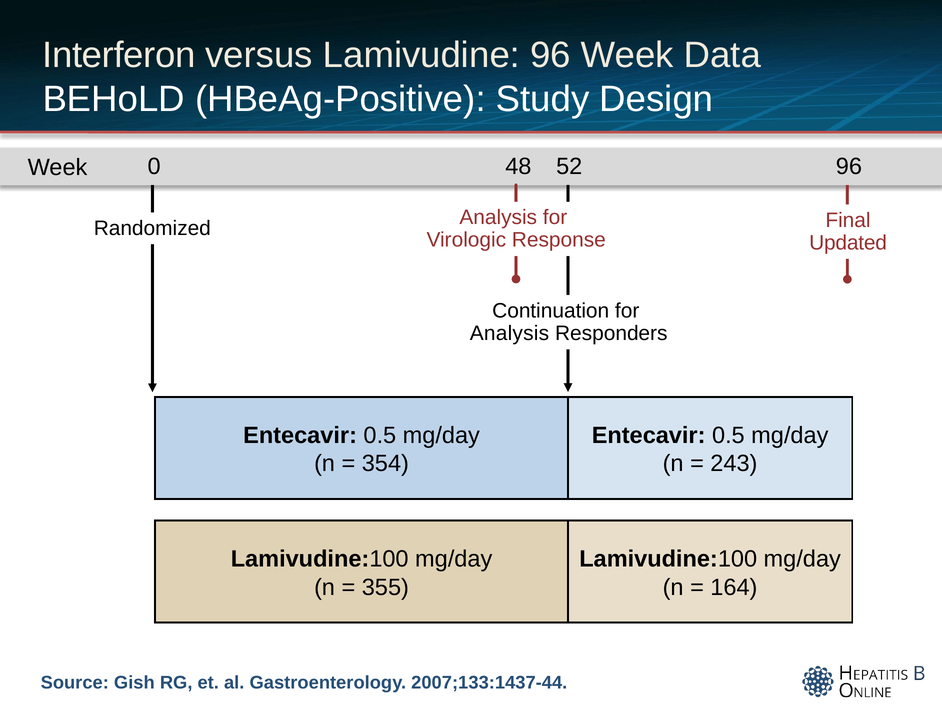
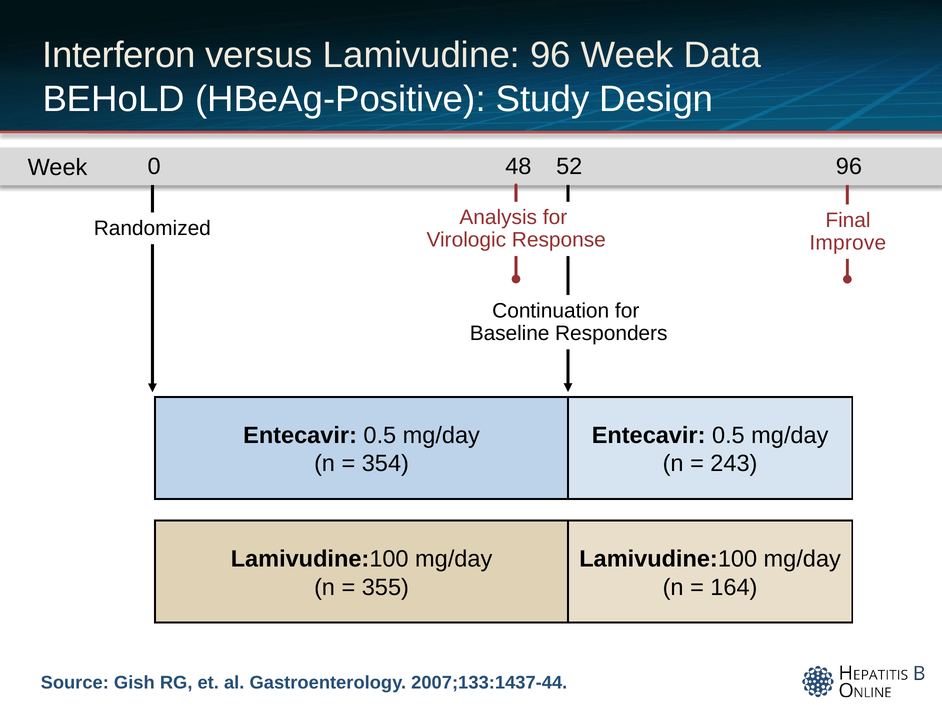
Updated: Updated -> Improve
Analysis at (509, 334): Analysis -> Baseline
